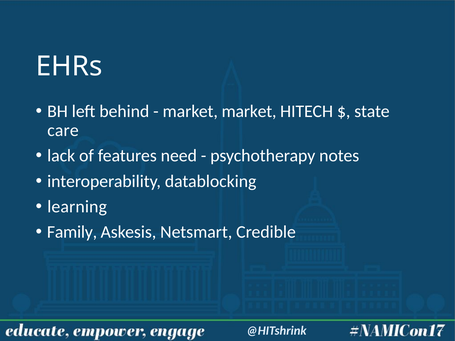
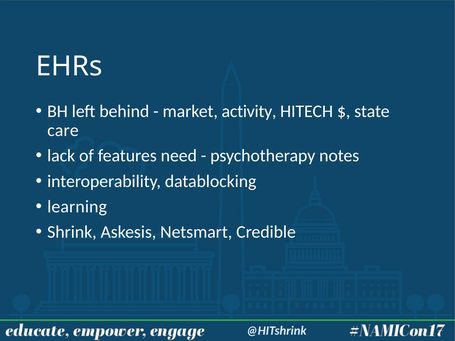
market market: market -> activity
Family: Family -> Shrink
